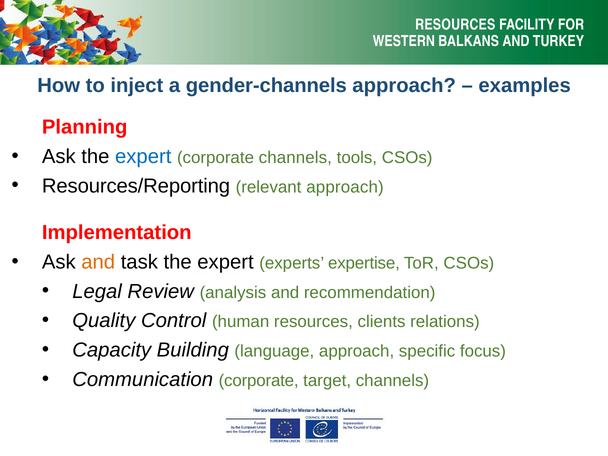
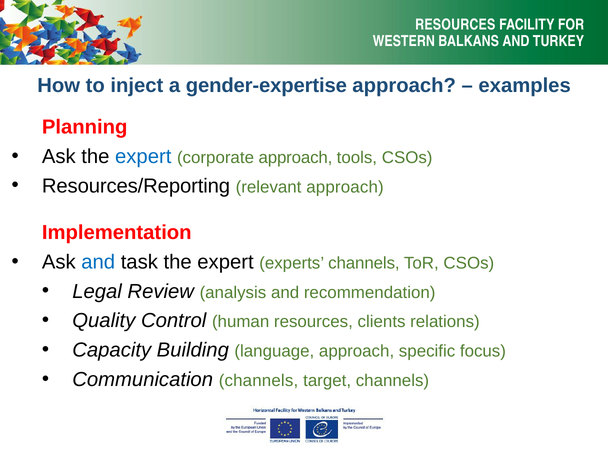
gender-channels: gender-channels -> gender-expertise
corporate channels: channels -> approach
and at (98, 262) colour: orange -> blue
experts expertise: expertise -> channels
Communication corporate: corporate -> channels
